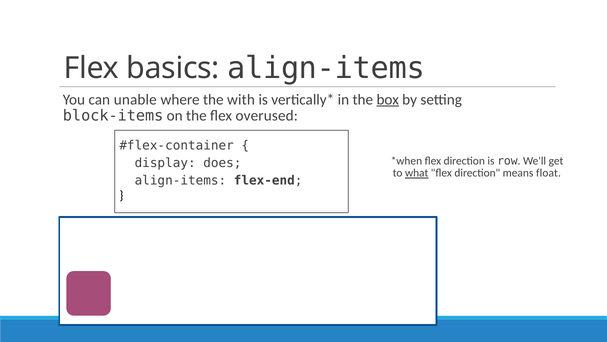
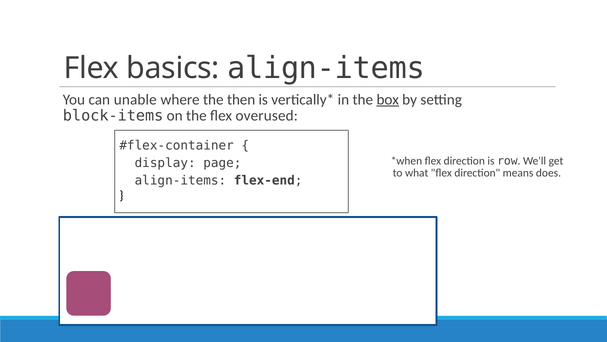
with: with -> then
does: does -> page
what underline: present -> none
float: float -> does
